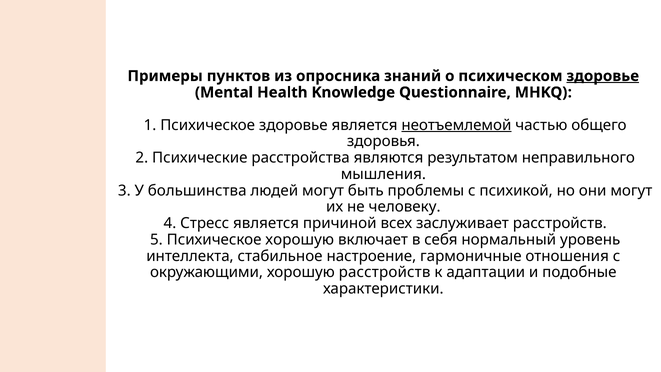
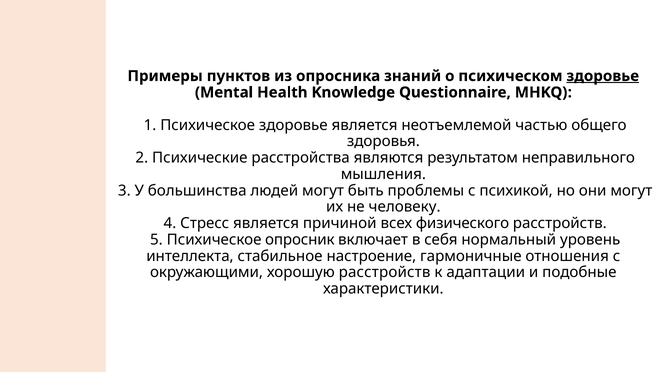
неотъемлемой underline: present -> none
заслуживает: заслуживает -> физического
Психическое хорошую: хорошую -> опросник
